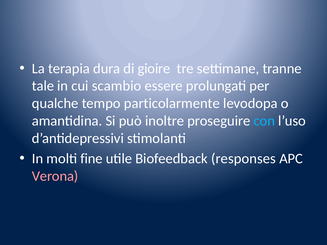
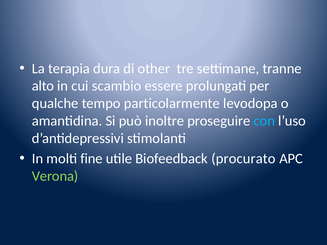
gioire: gioire -> other
tale: tale -> alto
responses: responses -> procurato
Verona colour: pink -> light green
